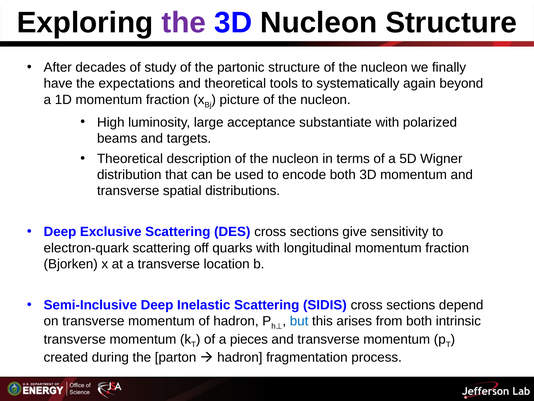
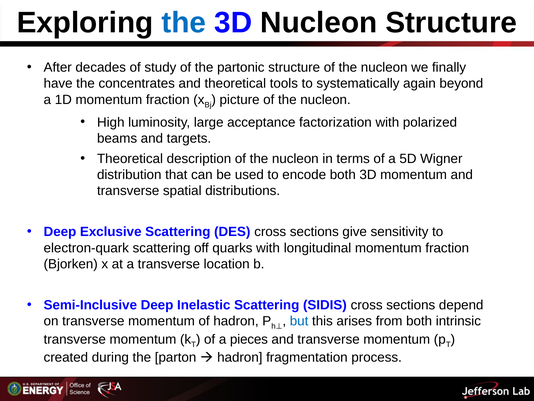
the at (184, 23) colour: purple -> blue
expectations: expectations -> concentrates
substantiate: substantiate -> factorization
